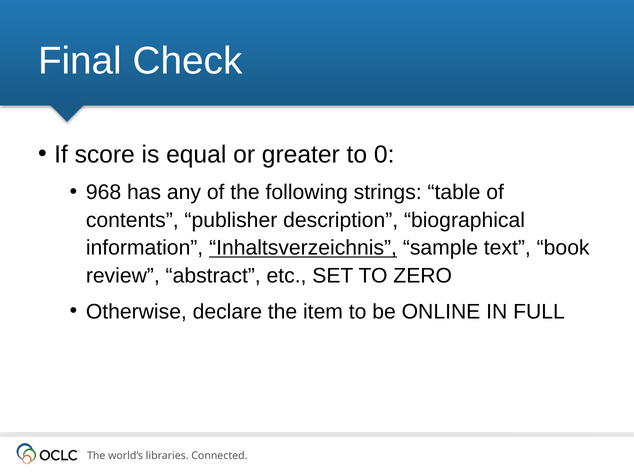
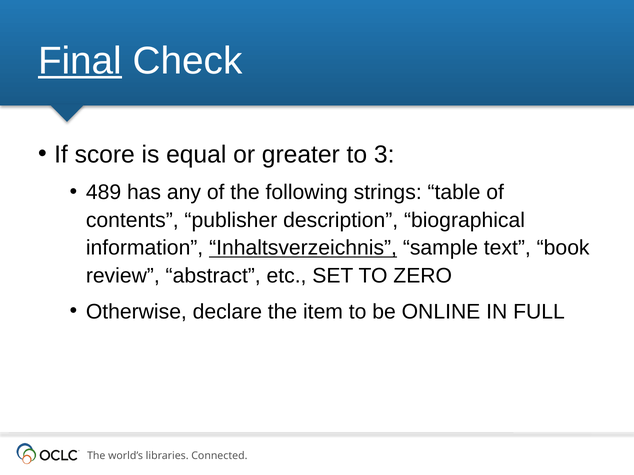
Final underline: none -> present
0: 0 -> 3
968: 968 -> 489
